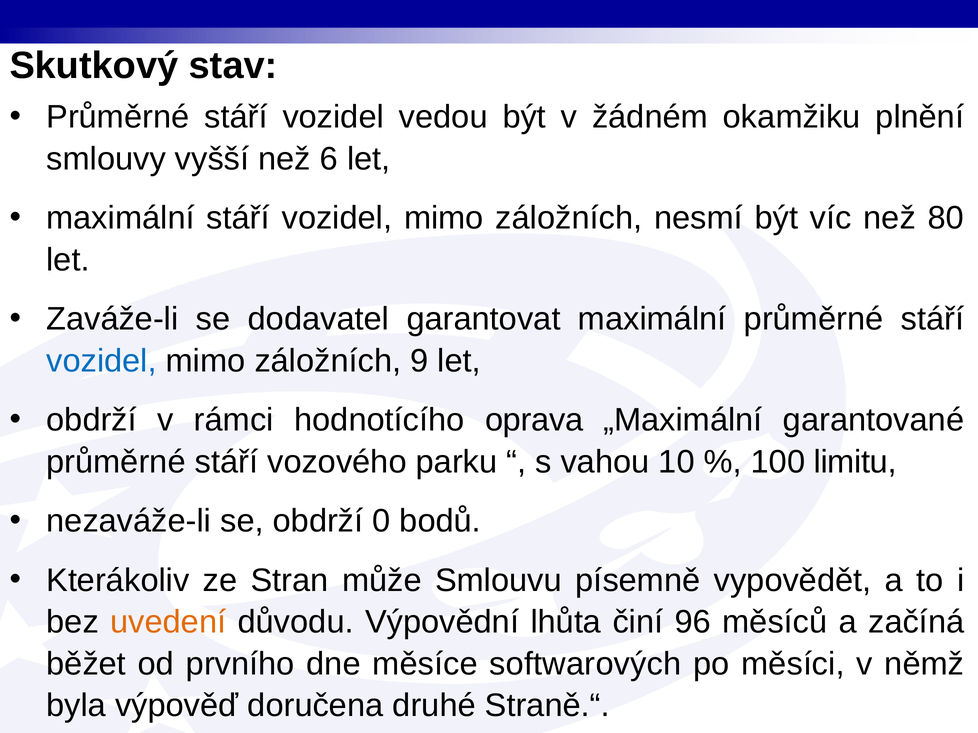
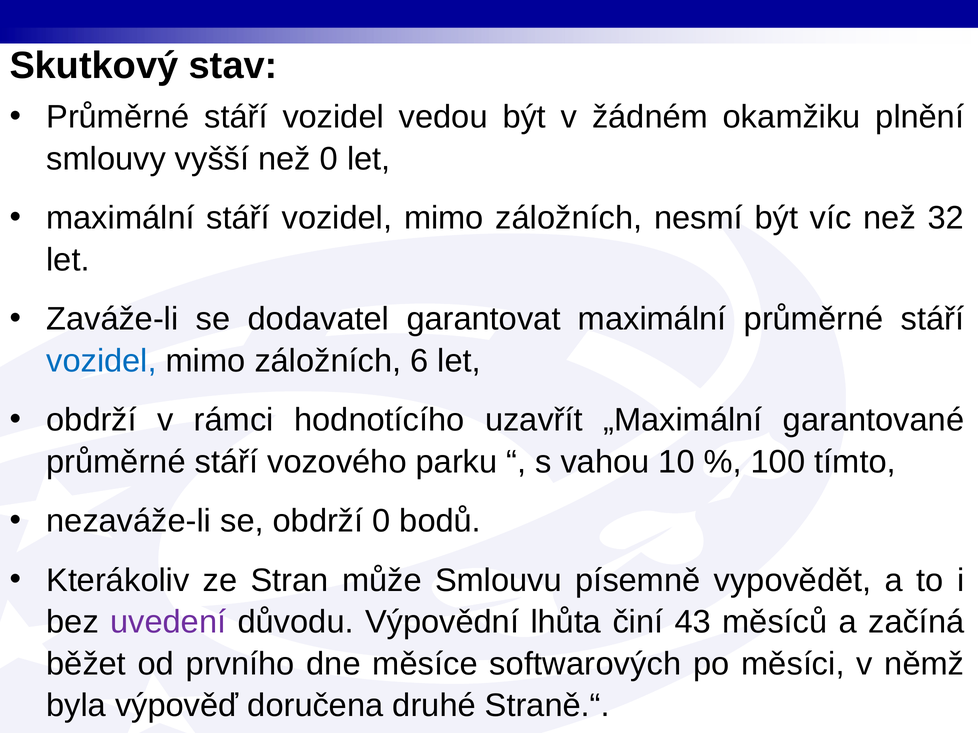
než 6: 6 -> 0
80: 80 -> 32
9: 9 -> 6
oprava: oprava -> uzavřít
limitu: limitu -> tímto
uvedení colour: orange -> purple
96: 96 -> 43
